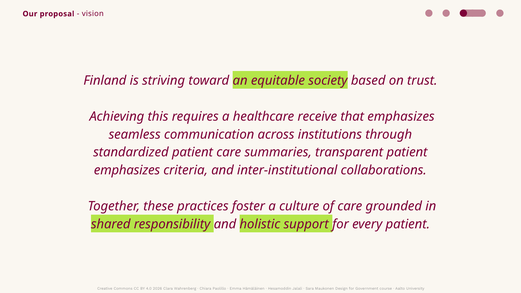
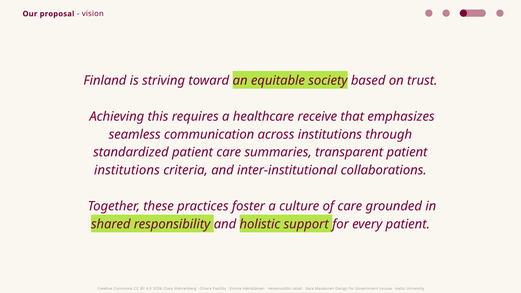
emphasizes at (127, 170): emphasizes -> institutions
